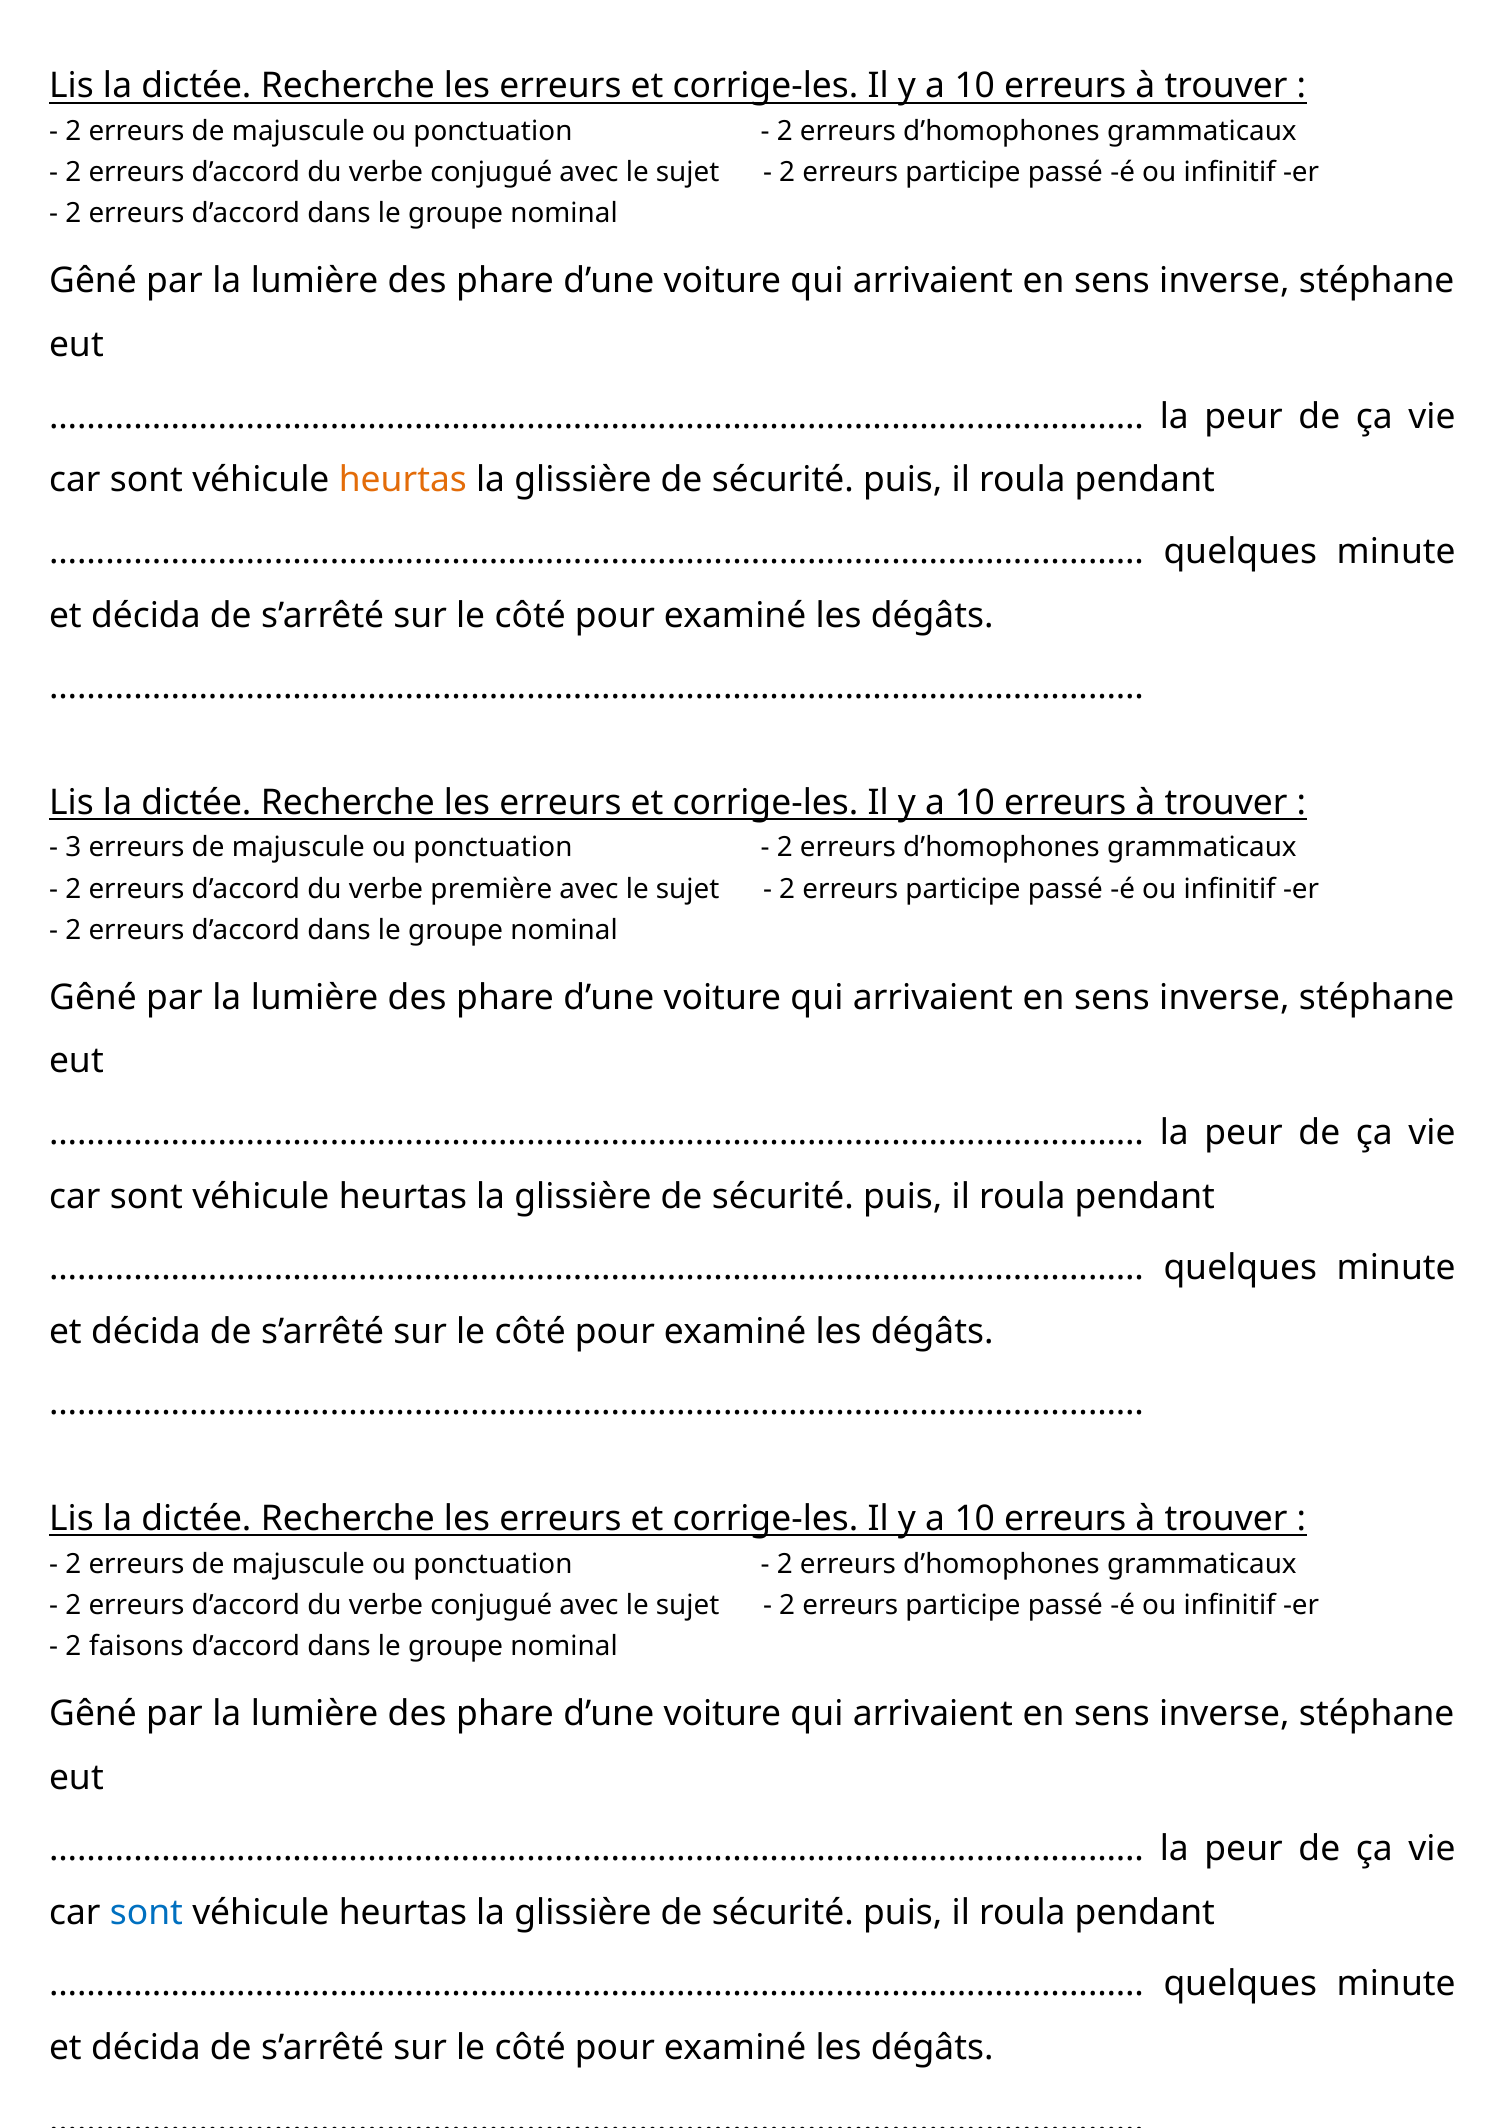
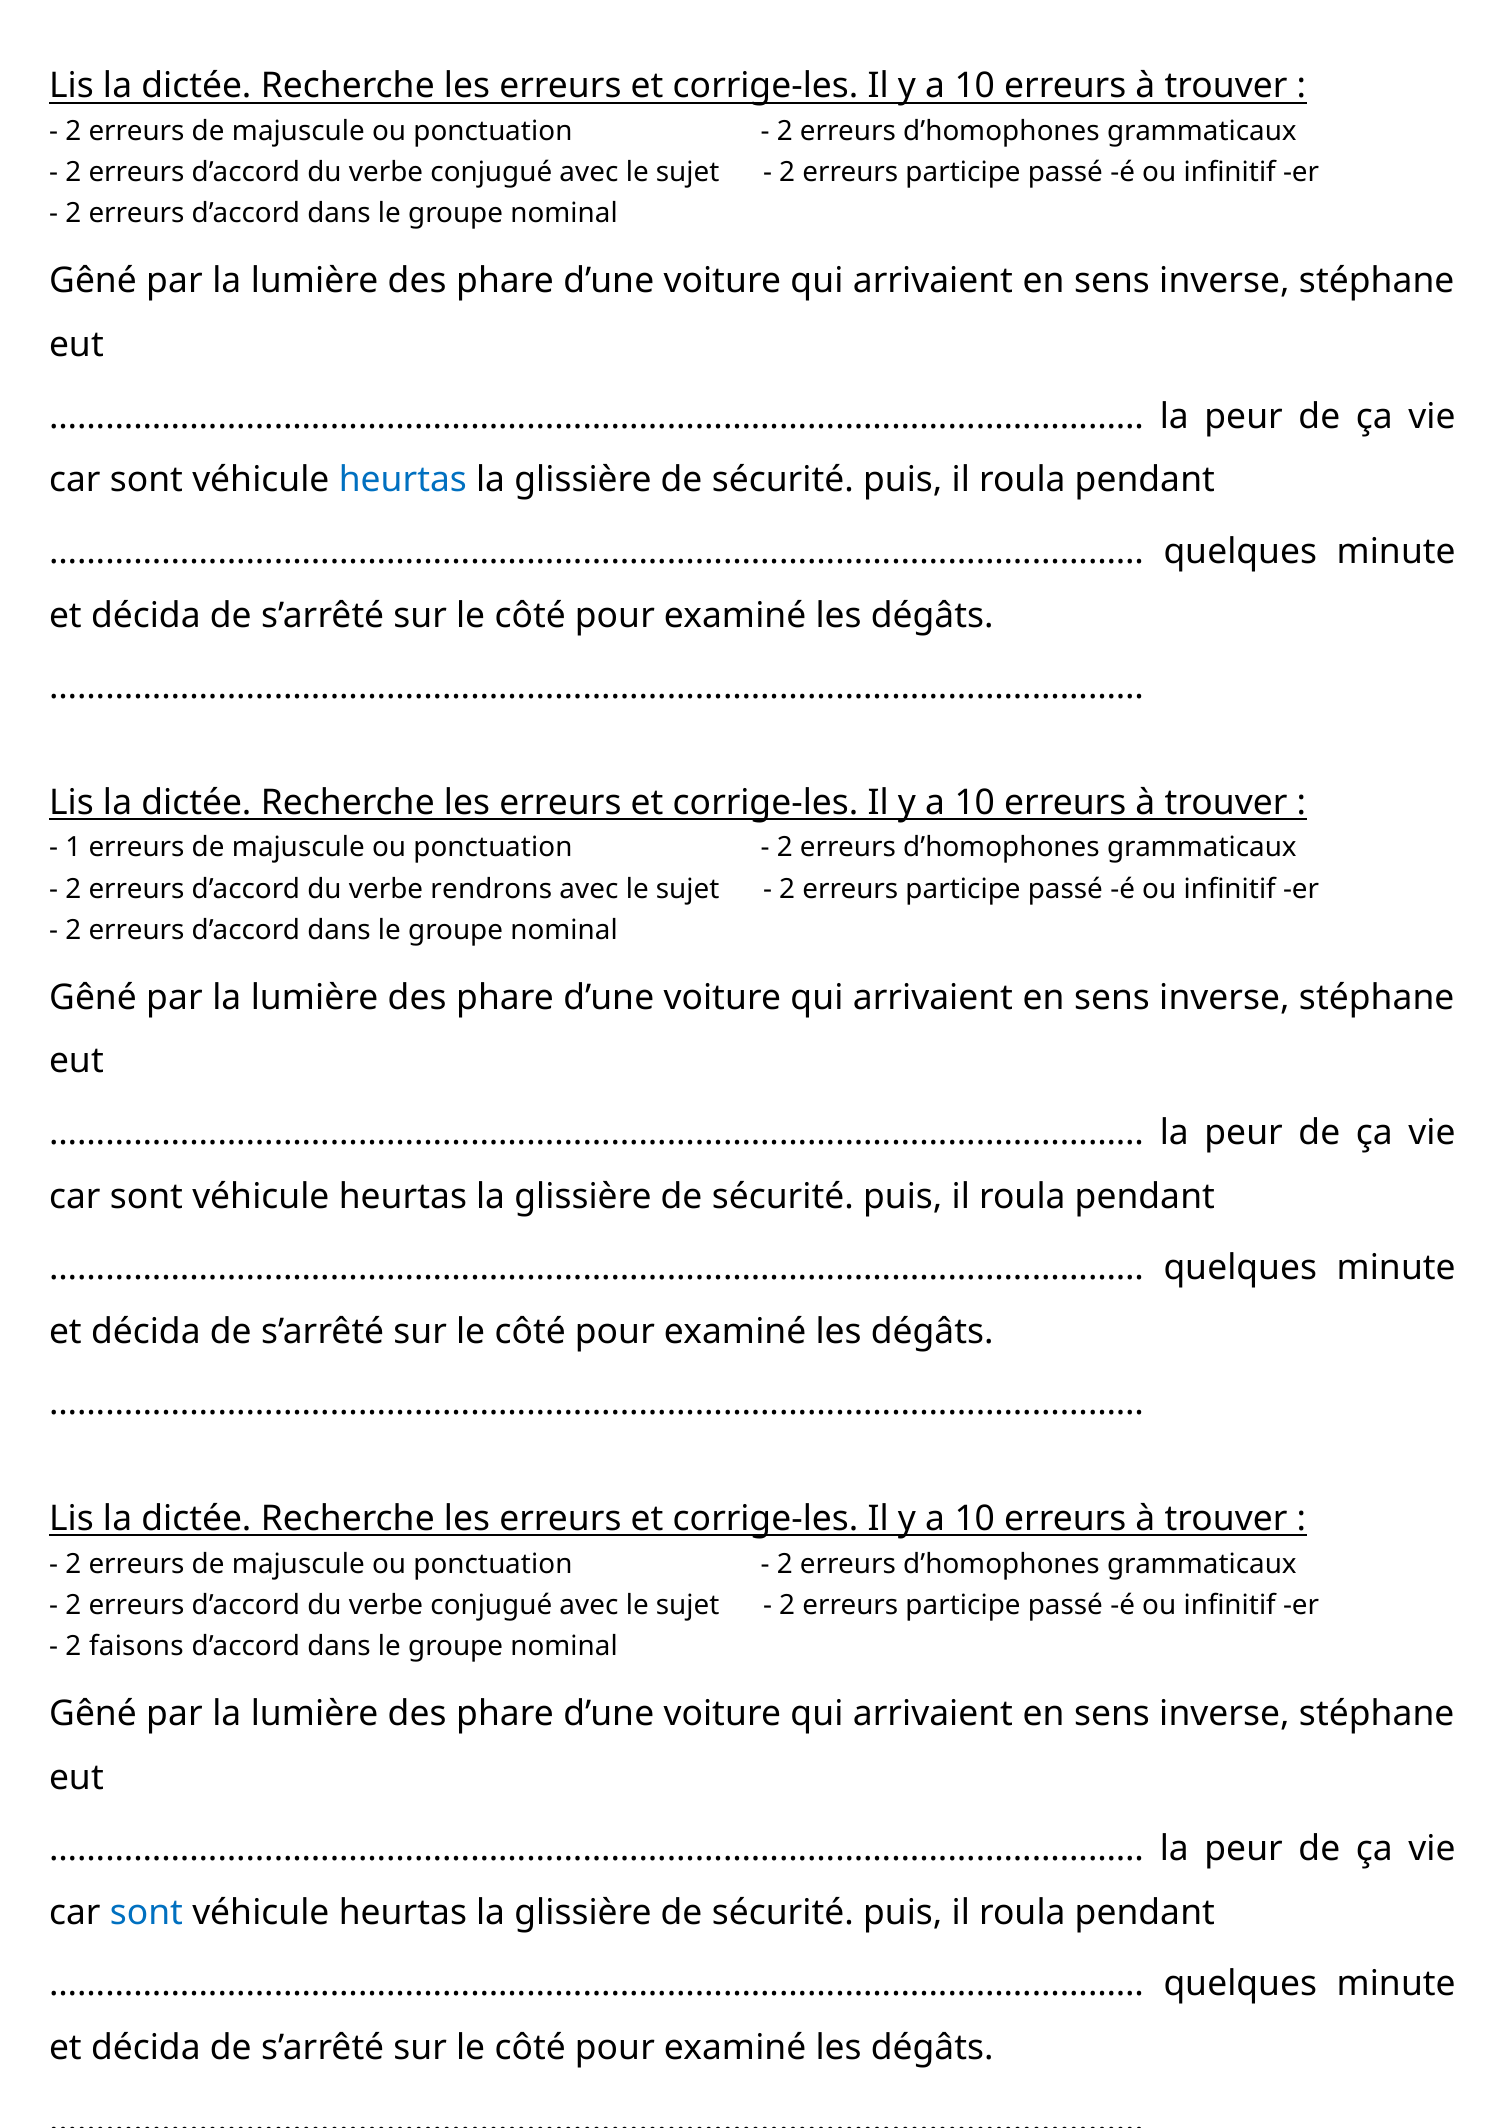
heurtas at (403, 480) colour: orange -> blue
3: 3 -> 1
première: première -> rendrons
